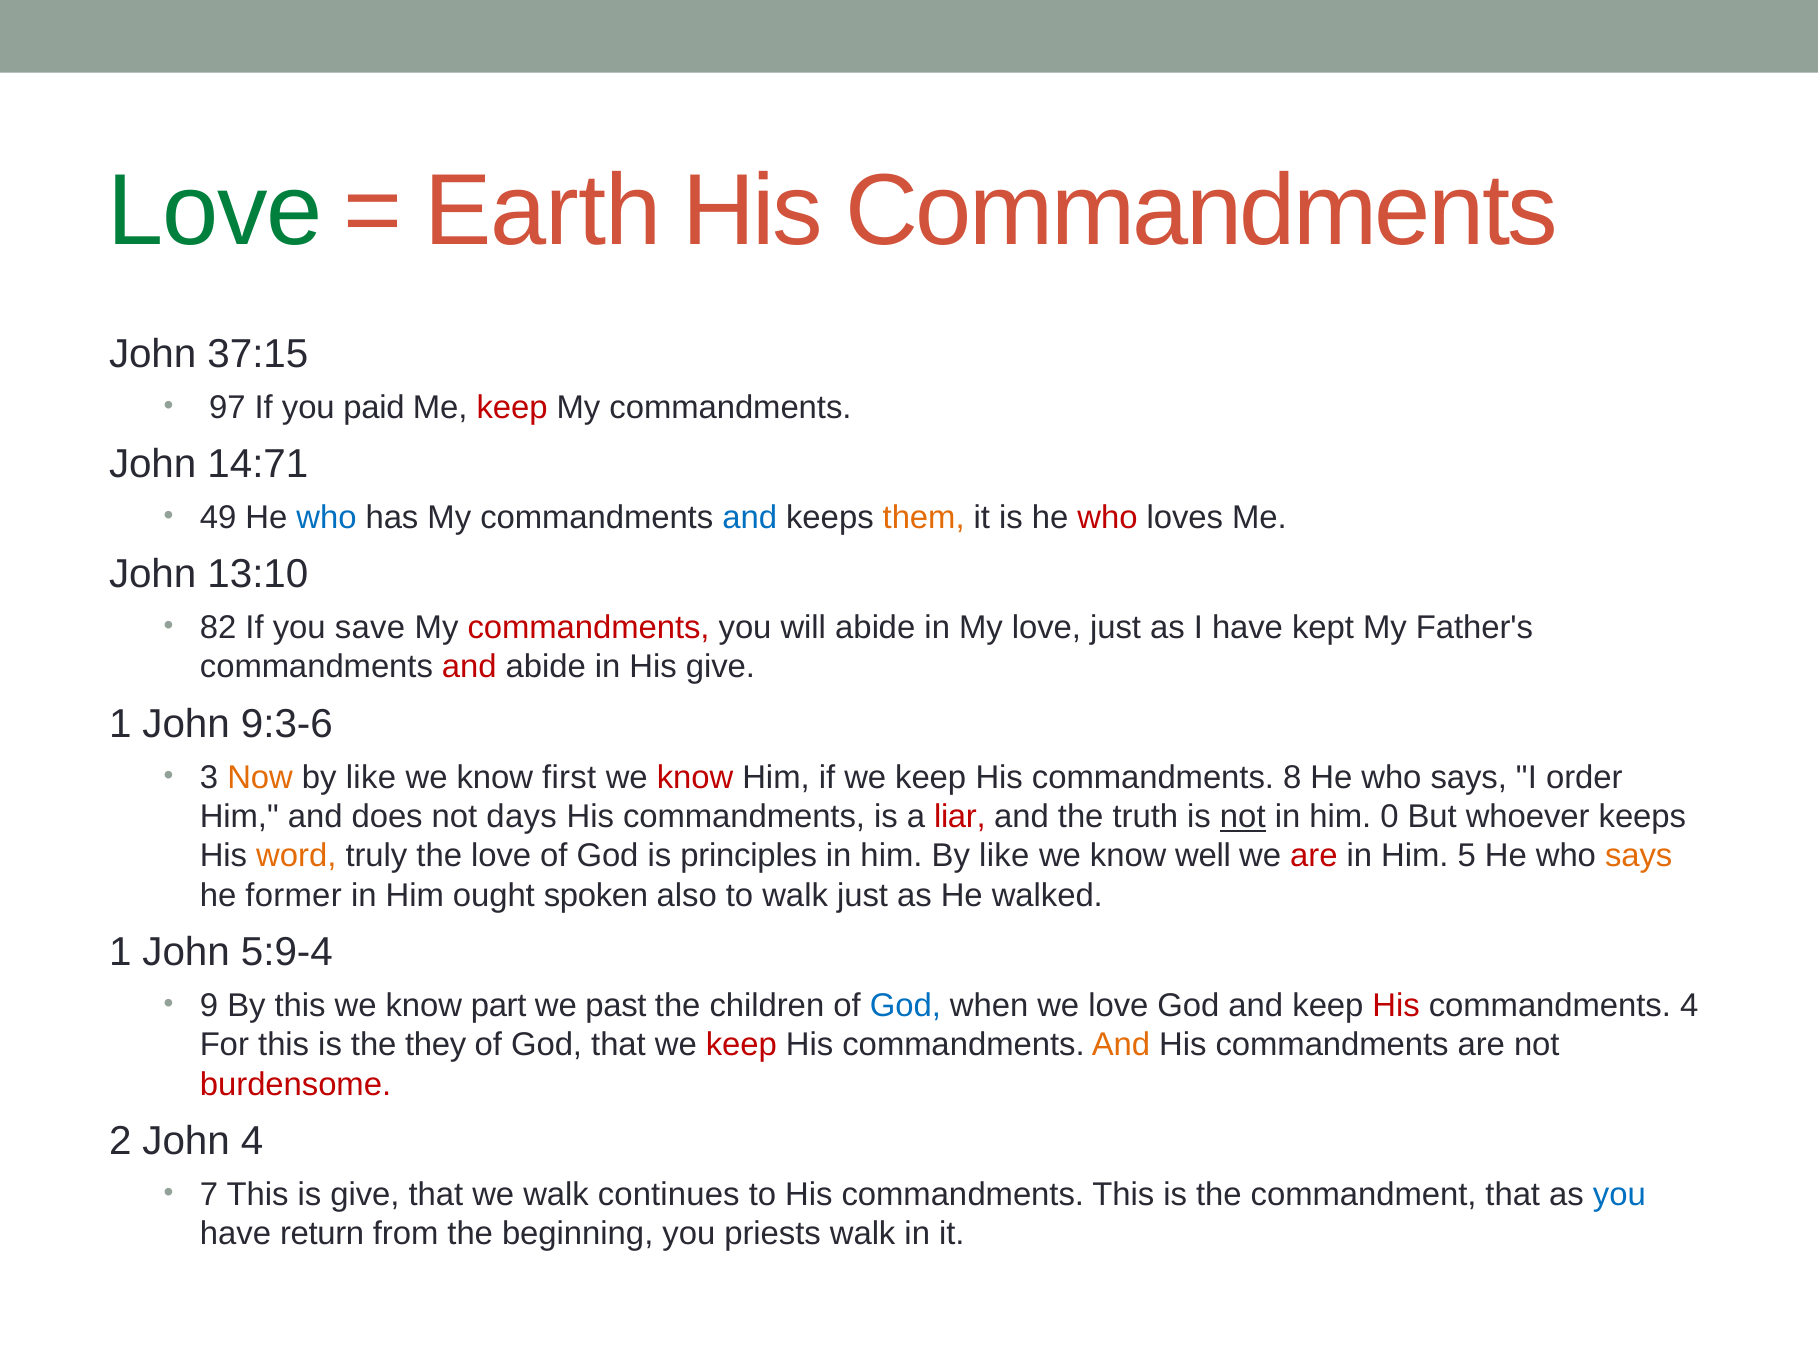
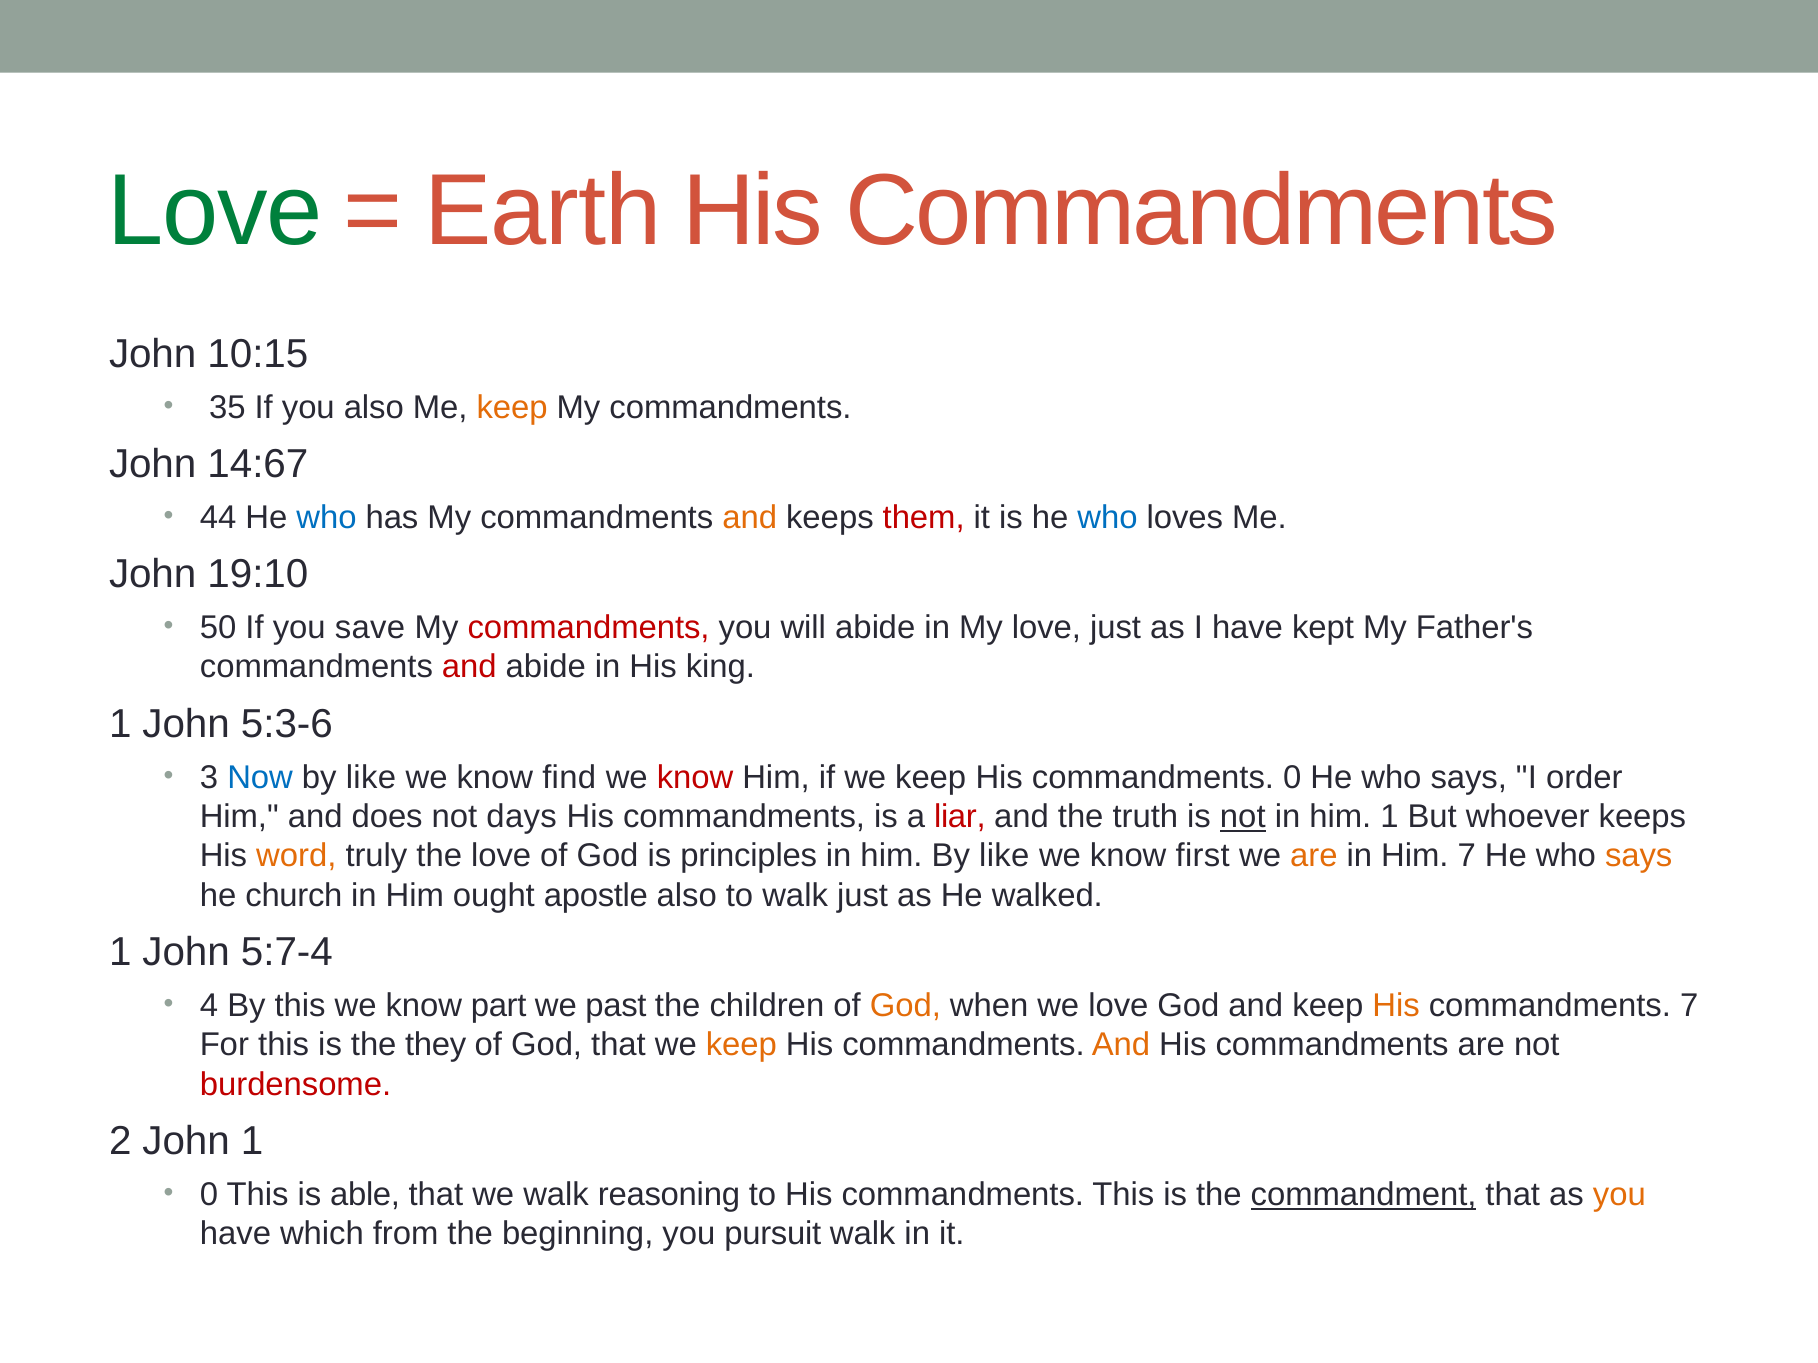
37:15: 37:15 -> 10:15
97: 97 -> 35
you paid: paid -> also
keep at (512, 408) colour: red -> orange
14:71: 14:71 -> 14:67
49: 49 -> 44
and at (750, 518) colour: blue -> orange
them colour: orange -> red
who at (1107, 518) colour: red -> blue
13:10: 13:10 -> 19:10
82: 82 -> 50
His give: give -> king
9:3-6: 9:3-6 -> 5:3-6
Now colour: orange -> blue
first: first -> find
commandments 8: 8 -> 0
him 0: 0 -> 1
well: well -> first
are at (1314, 856) colour: red -> orange
Him 5: 5 -> 7
former: former -> church
spoken: spoken -> apostle
5:9-4: 5:9-4 -> 5:7-4
9: 9 -> 4
God at (905, 1006) colour: blue -> orange
His at (1396, 1006) colour: red -> orange
commandments 4: 4 -> 7
keep at (741, 1045) colour: red -> orange
John 4: 4 -> 1
7 at (209, 1195): 7 -> 0
is give: give -> able
continues: continues -> reasoning
commandment underline: none -> present
you at (1619, 1195) colour: blue -> orange
return: return -> which
priests: priests -> pursuit
